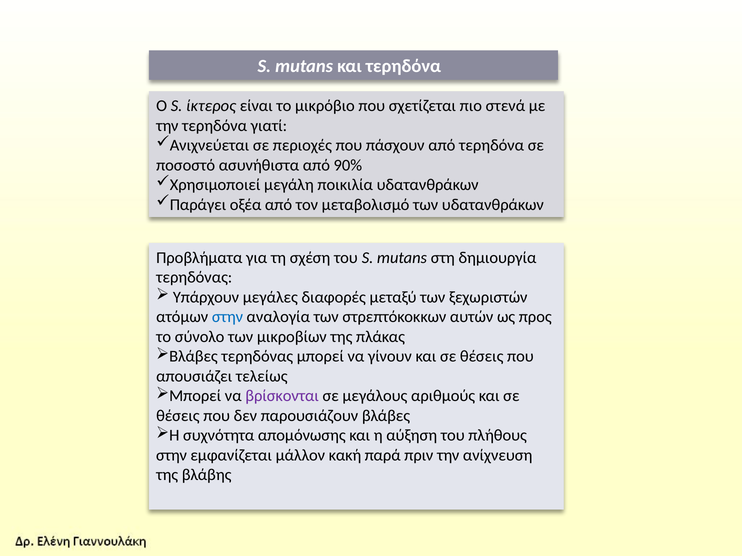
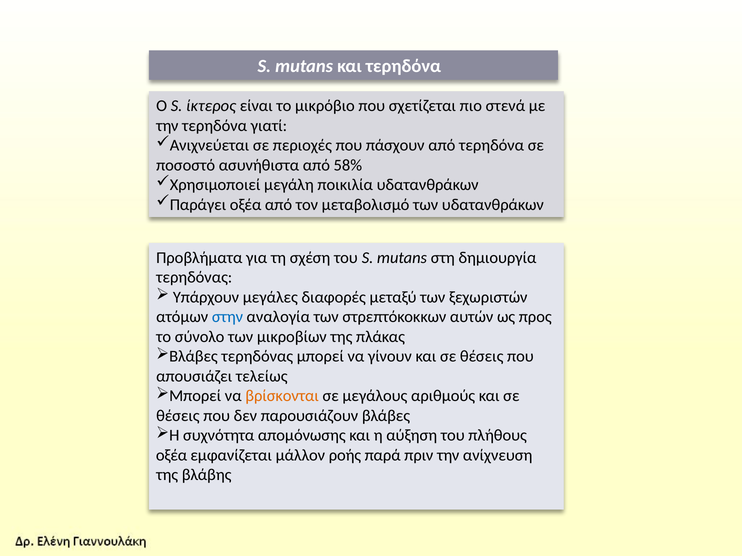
90%: 90% -> 58%
βρίσκονται colour: purple -> orange
στην at (172, 456): στην -> οξέα
κακή: κακή -> ροής
